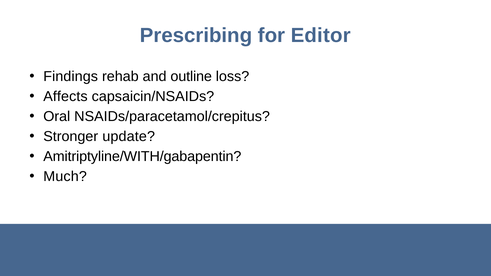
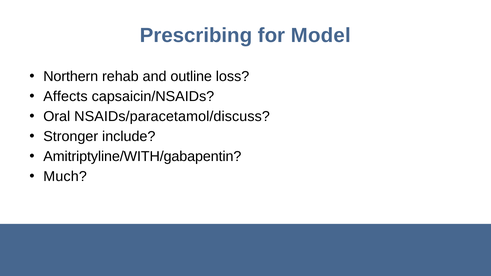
Editor: Editor -> Model
Findings: Findings -> Northern
NSAIDs/paracetamol/crepitus: NSAIDs/paracetamol/crepitus -> NSAIDs/paracetamol/discuss
update: update -> include
